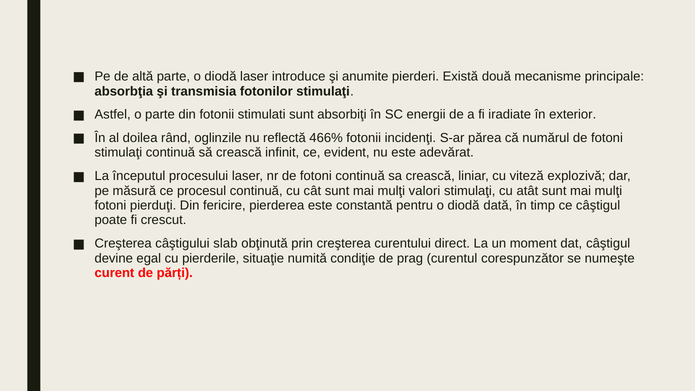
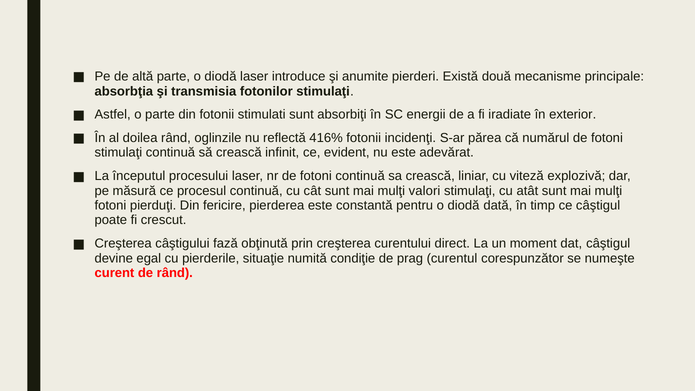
466%: 466% -> 416%
slab: slab -> fază
de părți: părți -> rând
